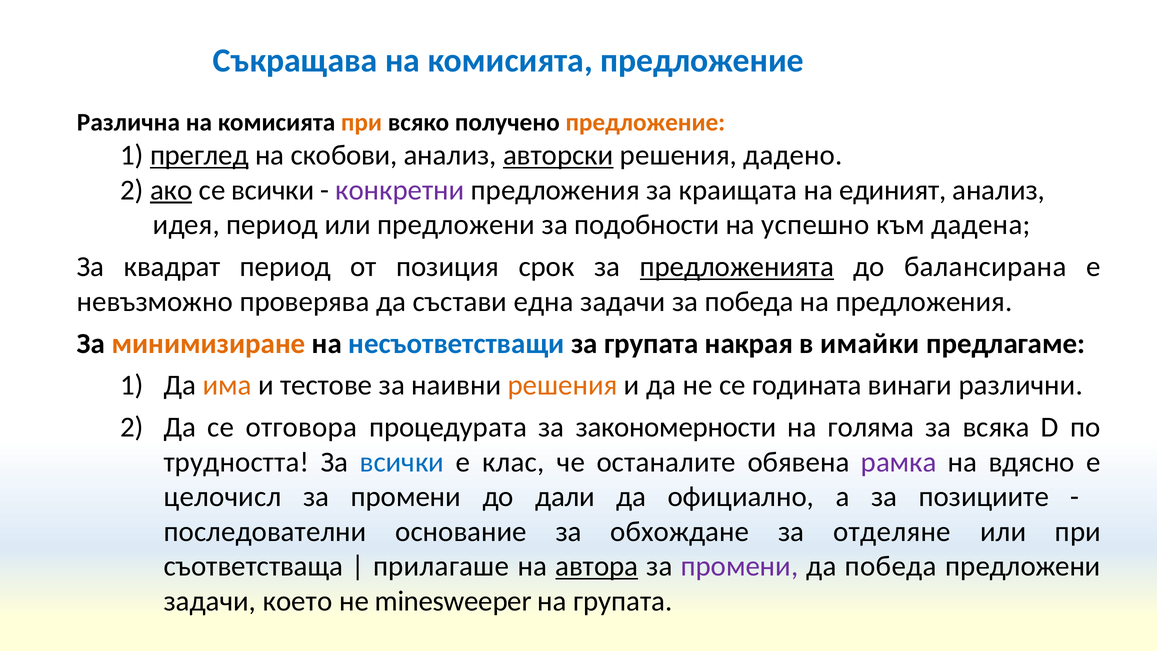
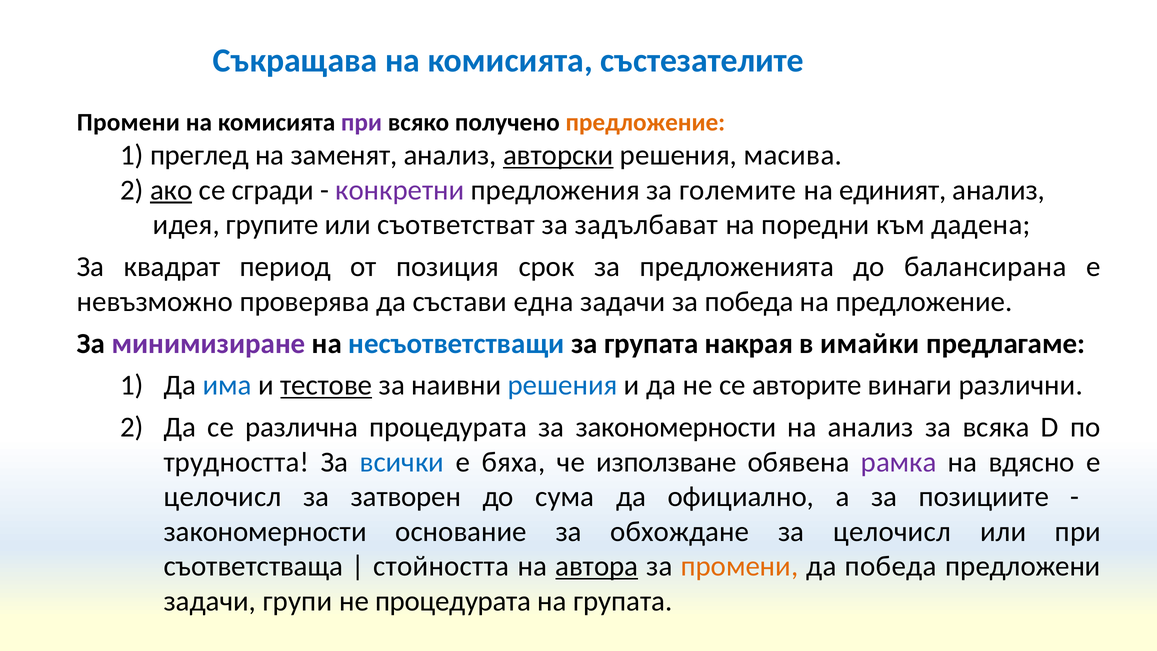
комисията предложение: предложение -> състезателите
Различна at (128, 123): Различна -> Промени
при at (361, 123) colour: orange -> purple
преглед underline: present -> none
скобови: скобови -> заменят
дадено: дадено -> масива
се всички: всички -> сгради
краищата: краищата -> големите
идея период: период -> групите
или предложени: предложени -> съответстват
подобности: подобности -> задълбават
успешно: успешно -> поредни
предложенията underline: present -> none
на предложения: предложения -> предложение
минимизиране colour: orange -> purple
има colour: orange -> blue
тестове underline: none -> present
решения at (563, 385) colour: orange -> blue
годината: годината -> авторите
отговора: отговора -> различна
на голяма: голяма -> анализ
клас: клас -> бяха
останалите: останалите -> използване
промени at (406, 497): промени -> затворен
дали: дали -> сума
последователни at (265, 531): последователни -> закономерности
за отделяне: отделяне -> целочисл
прилагаше: прилагаше -> стойността
промени at (739, 566) colour: purple -> orange
което: което -> групи
не minesweeper: minesweeper -> процедурата
